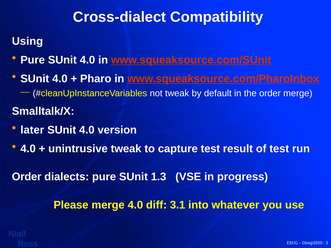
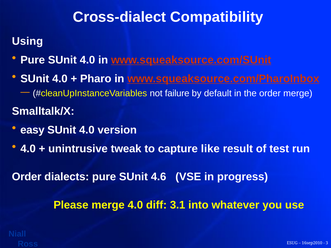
not tweak: tweak -> failure
later: later -> easy
capture test: test -> like
1.3: 1.3 -> 4.6
